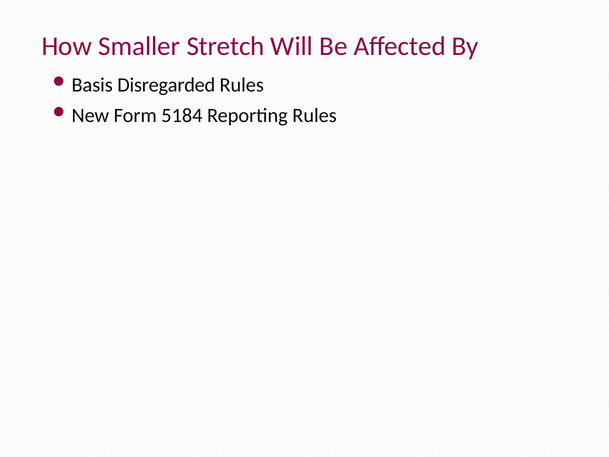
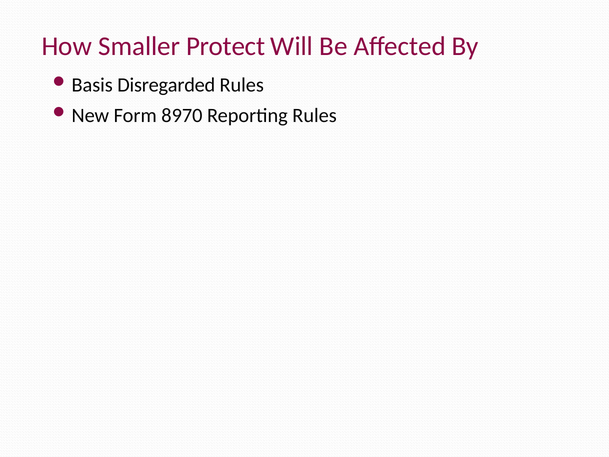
Stretch: Stretch -> Protect
5184: 5184 -> 8970
